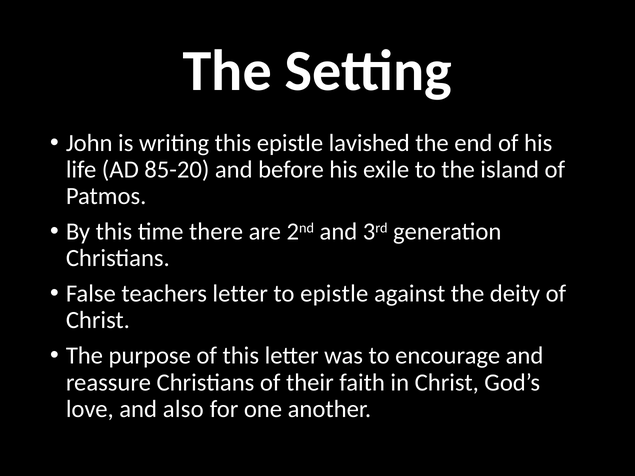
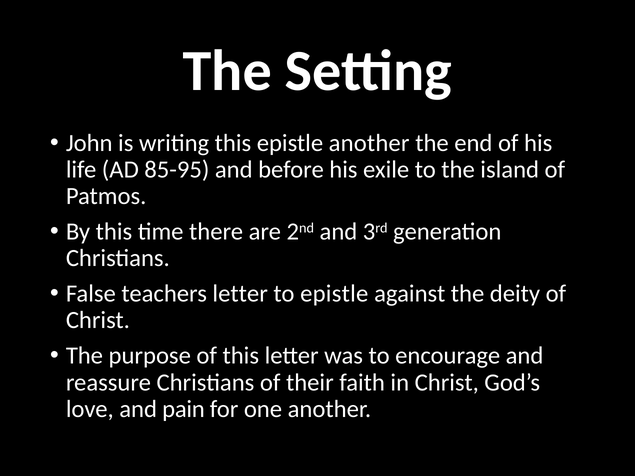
epistle lavished: lavished -> another
85-20: 85-20 -> 85-95
also: also -> pain
